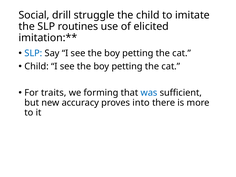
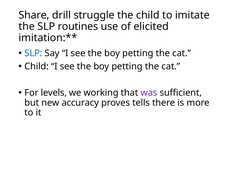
Social: Social -> Share
traits: traits -> levels
forming: forming -> working
was colour: blue -> purple
into: into -> tells
